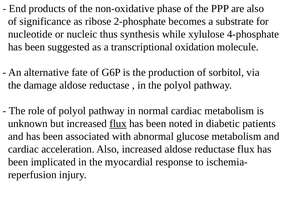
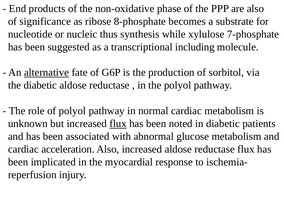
2-phosphate: 2-phosphate -> 8-phosphate
4-phosphate: 4-phosphate -> 7-phosphate
oxidation: oxidation -> including
alternative underline: none -> present
the damage: damage -> diabetic
